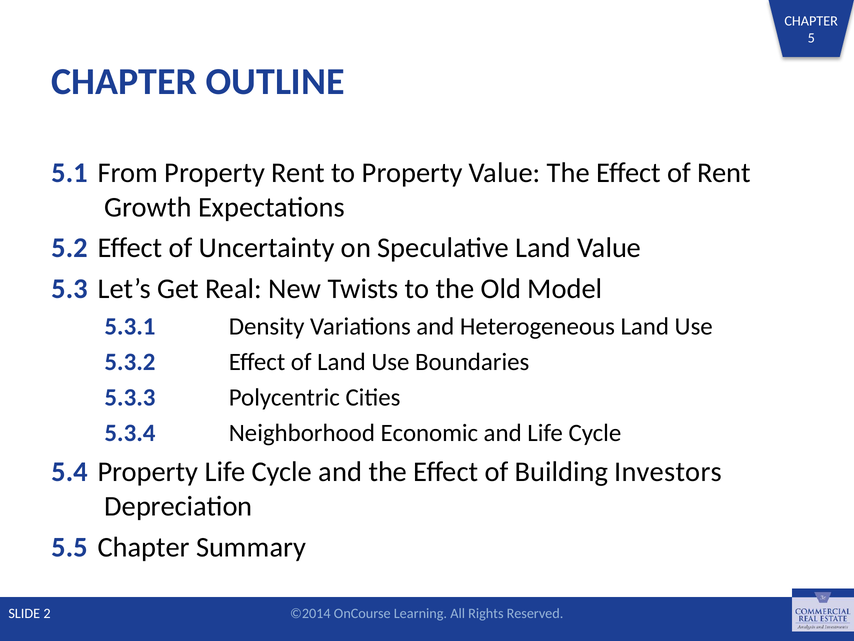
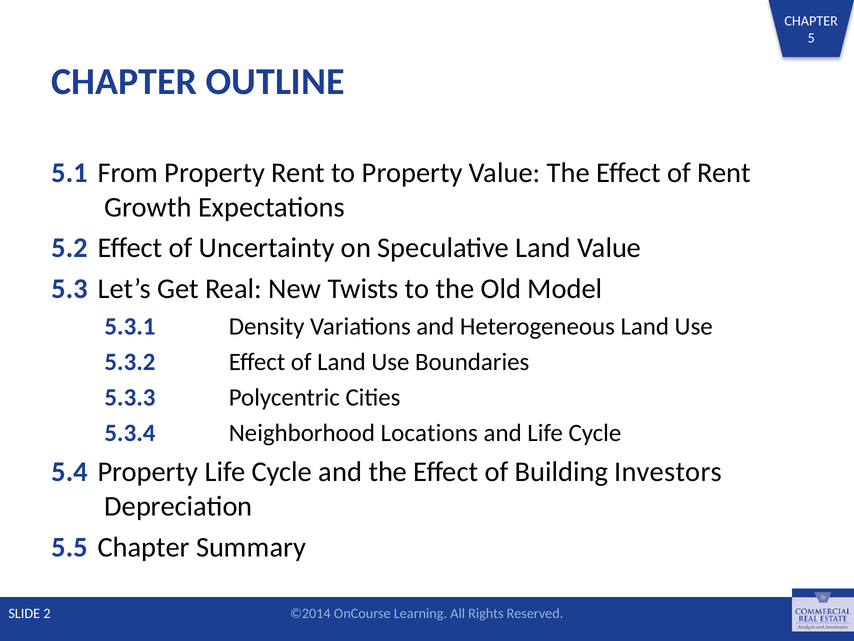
Economic: Economic -> Locations
